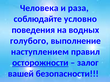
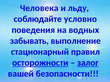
раза: раза -> льду
голубого: голубого -> забывать
наступлением: наступлением -> стационарный
залог underline: none -> present
